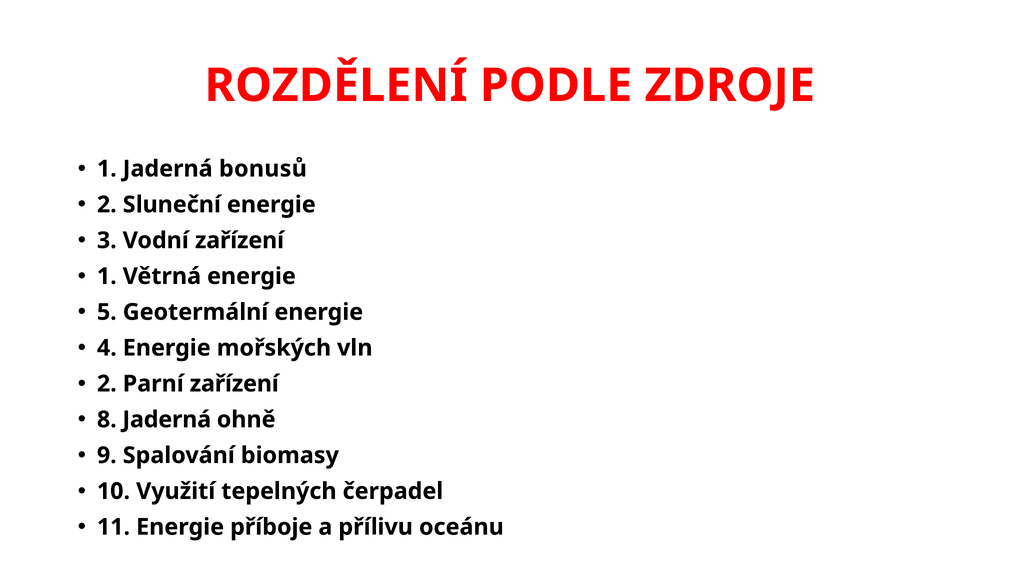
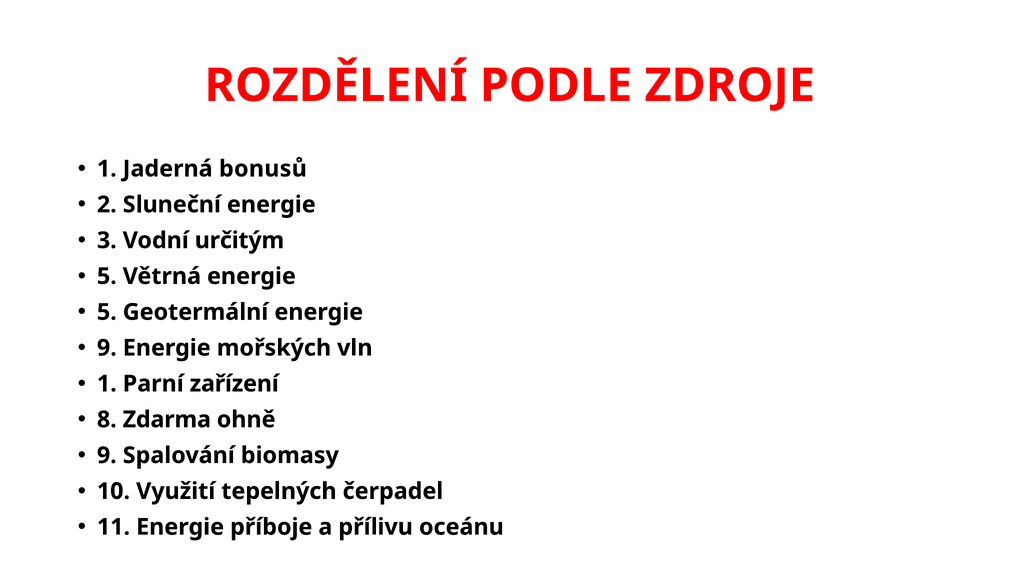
Vodní zařízení: zařízení -> určitým
1 at (107, 277): 1 -> 5
4 at (107, 348): 4 -> 9
2 at (107, 384): 2 -> 1
8 Jaderná: Jaderná -> Zdarma
